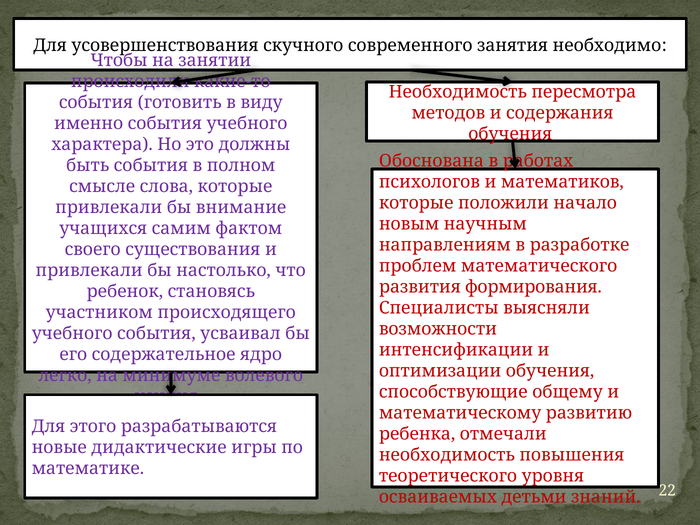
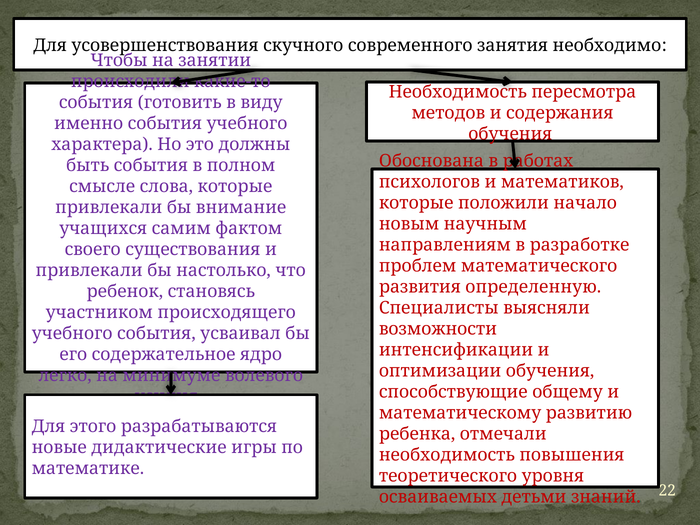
формирования: формирования -> определенную
